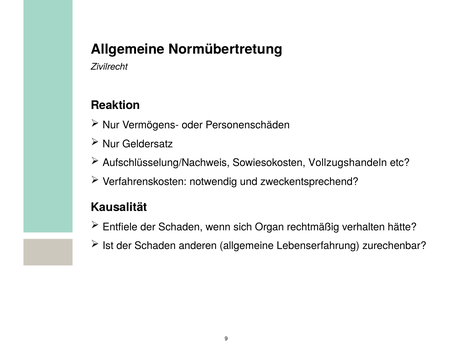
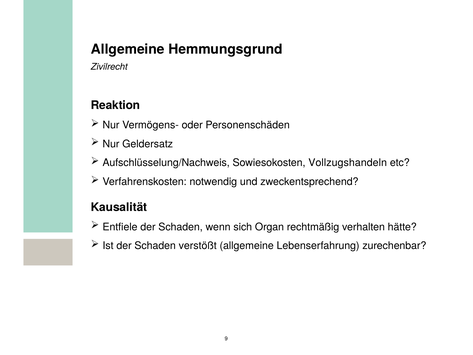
Normübertretung: Normübertretung -> Hemmungsgrund
anderen: anderen -> verstößt
